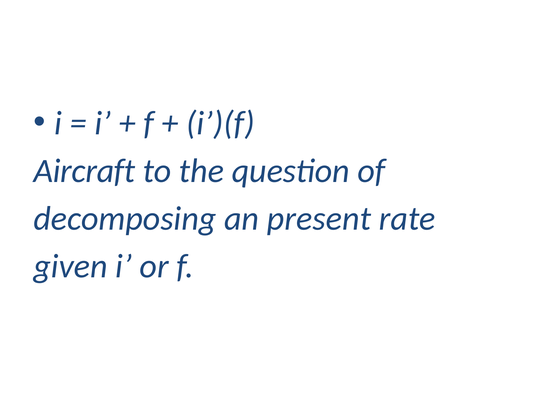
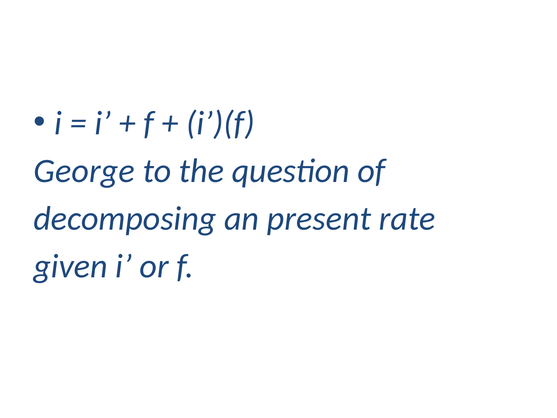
Aircraft: Aircraft -> George
